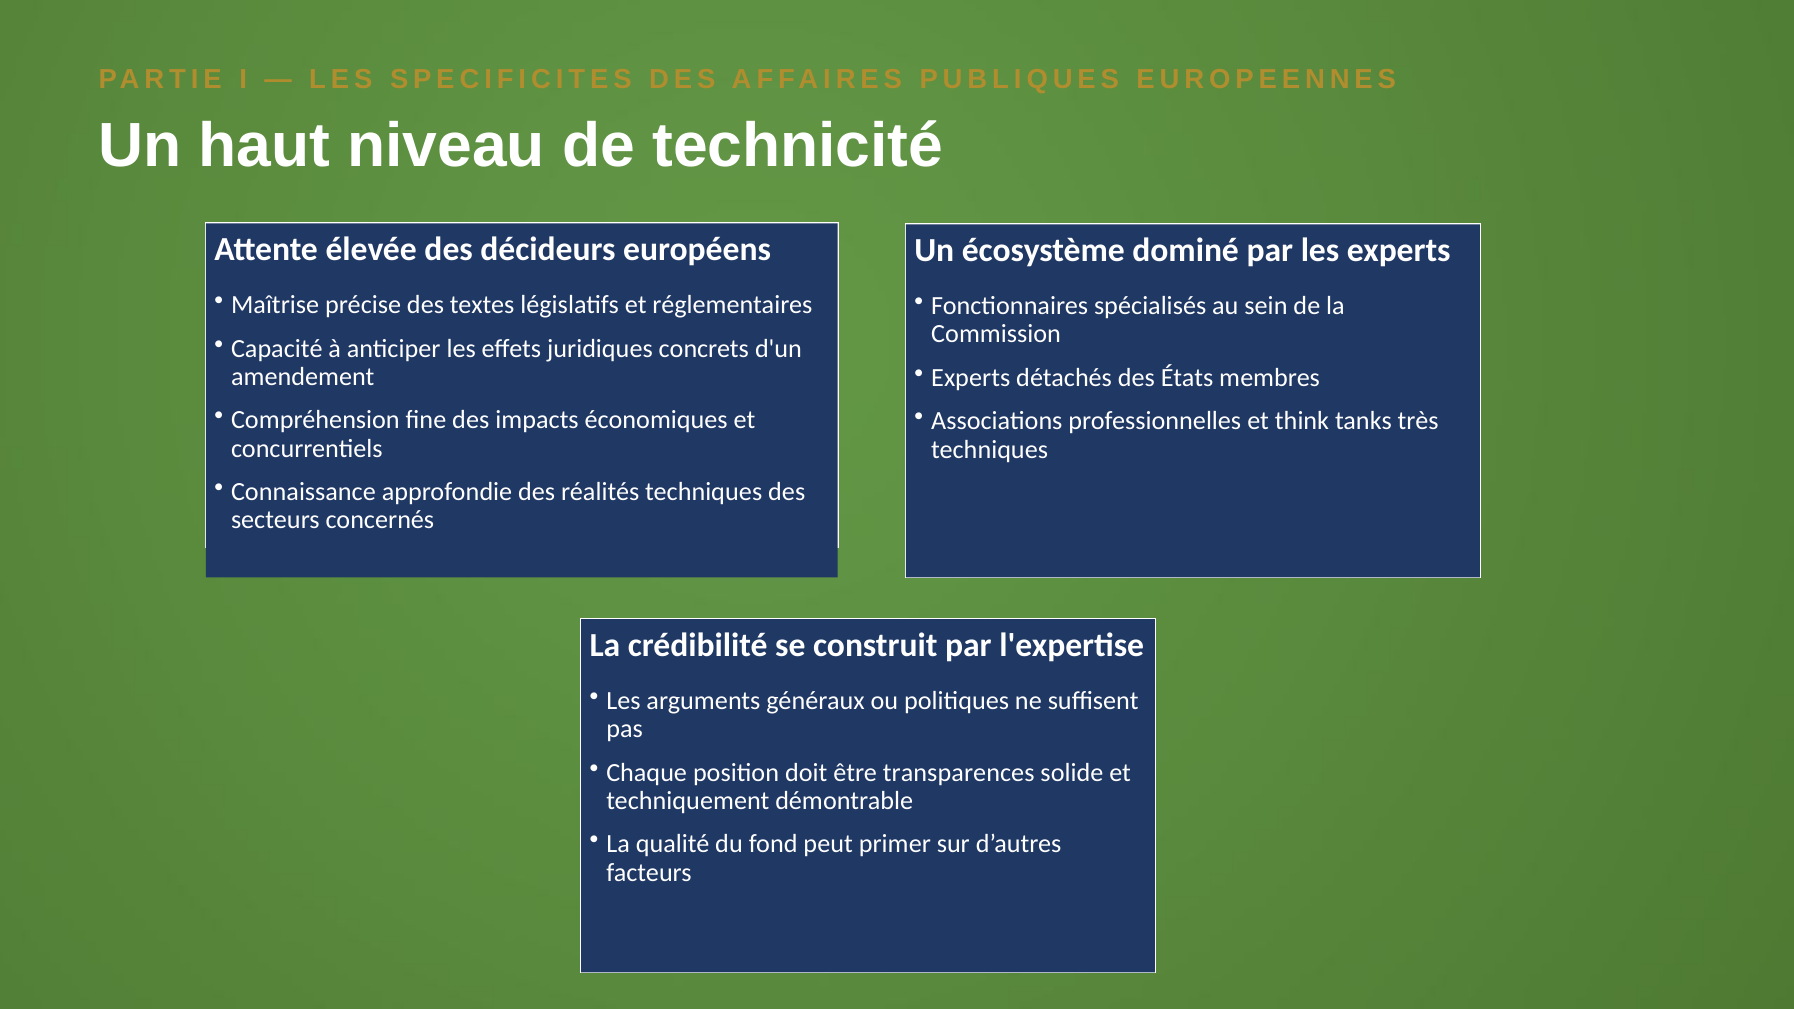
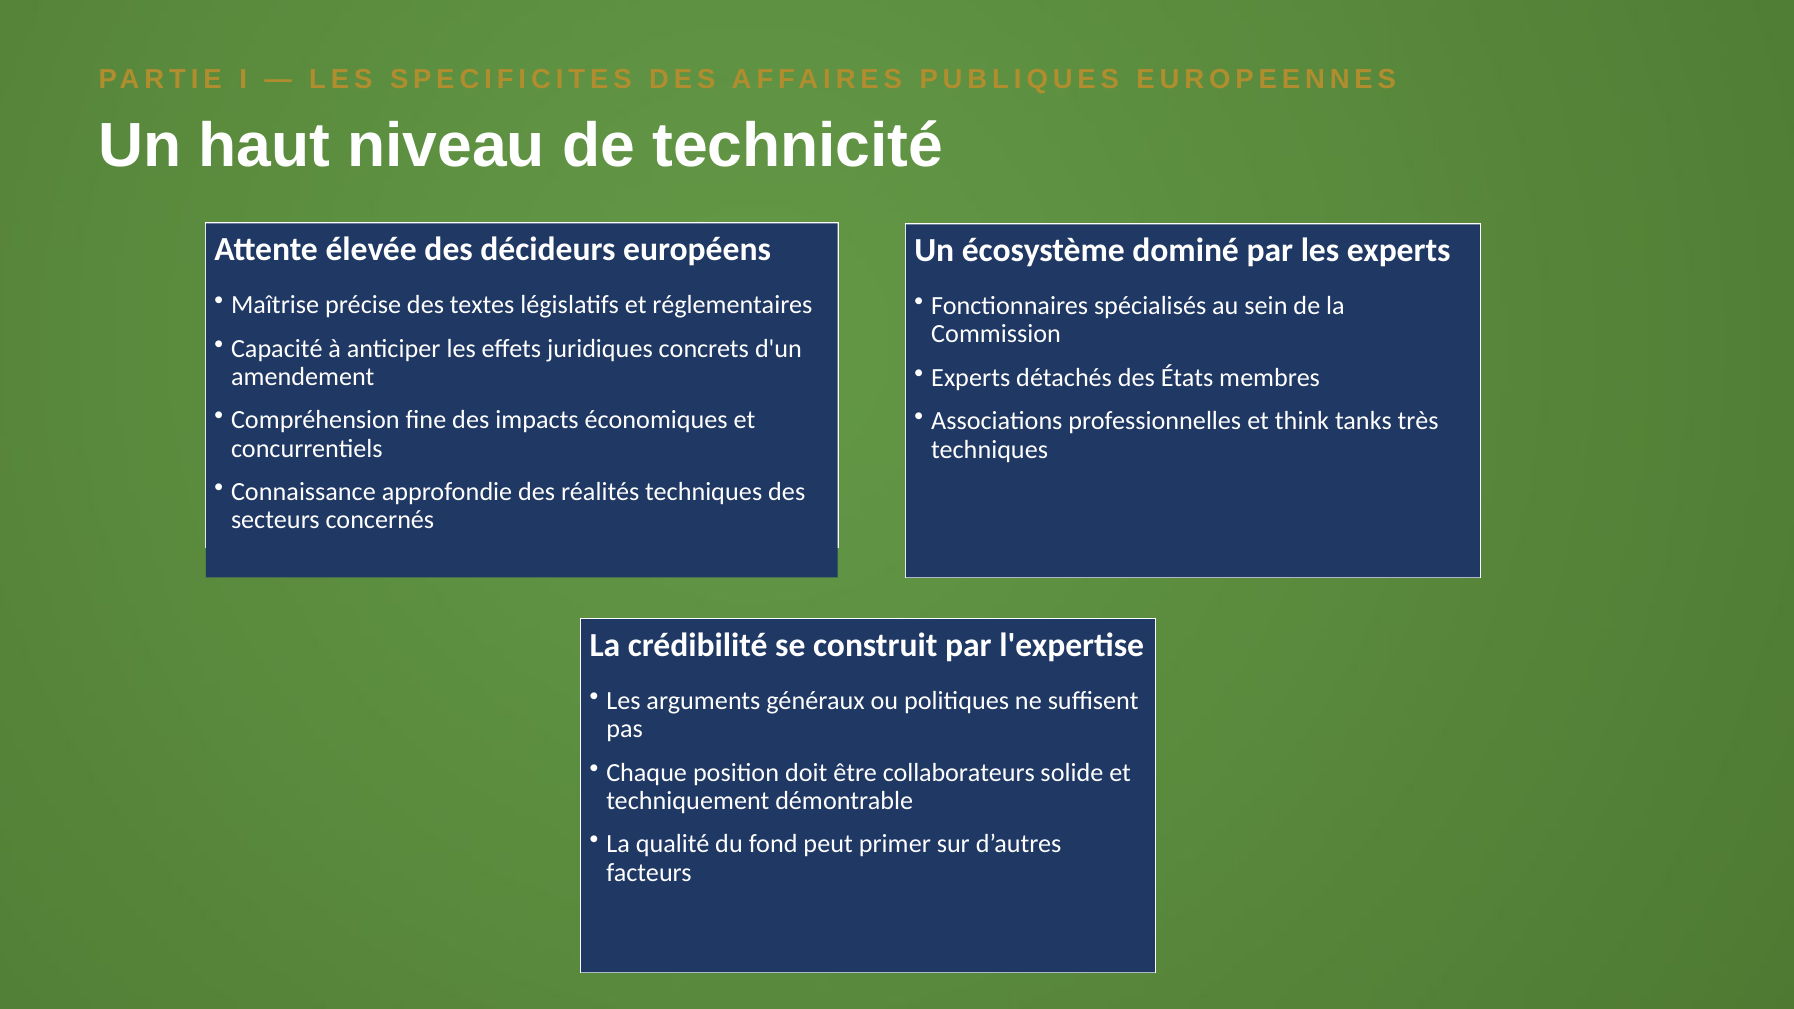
transparences: transparences -> collaborateurs
